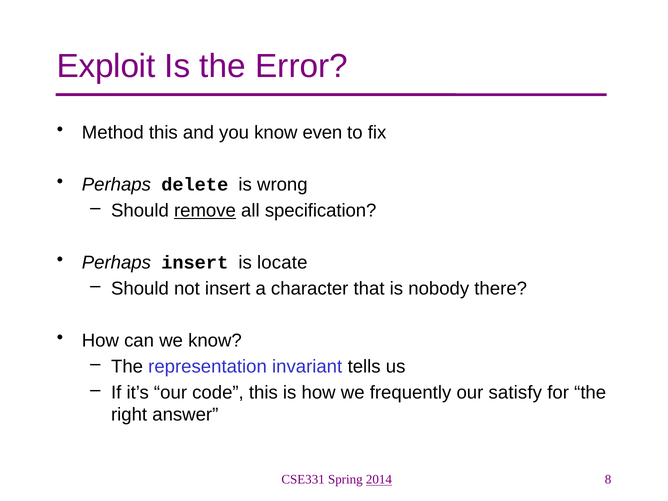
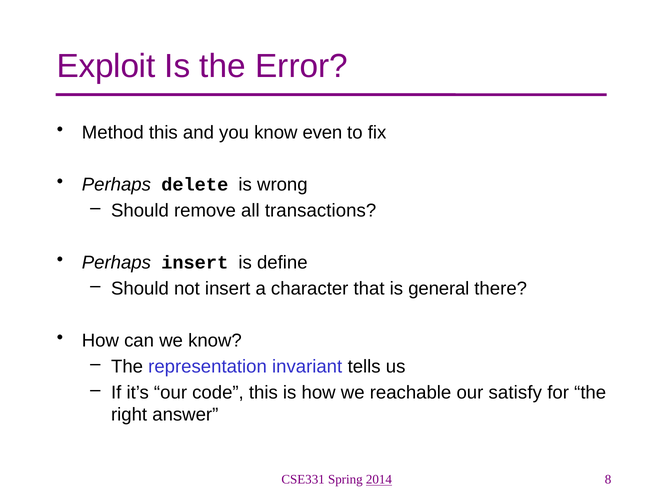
remove underline: present -> none
specification: specification -> transactions
locate: locate -> define
nobody: nobody -> general
frequently: frequently -> reachable
